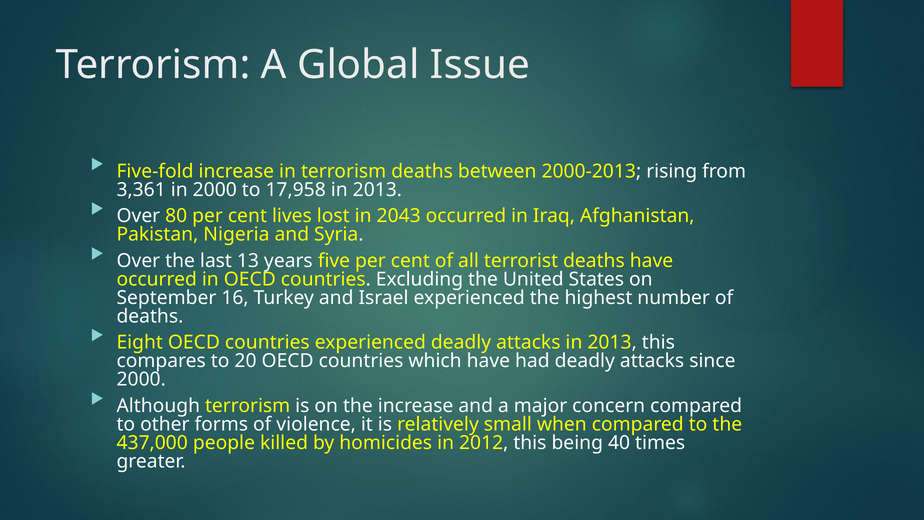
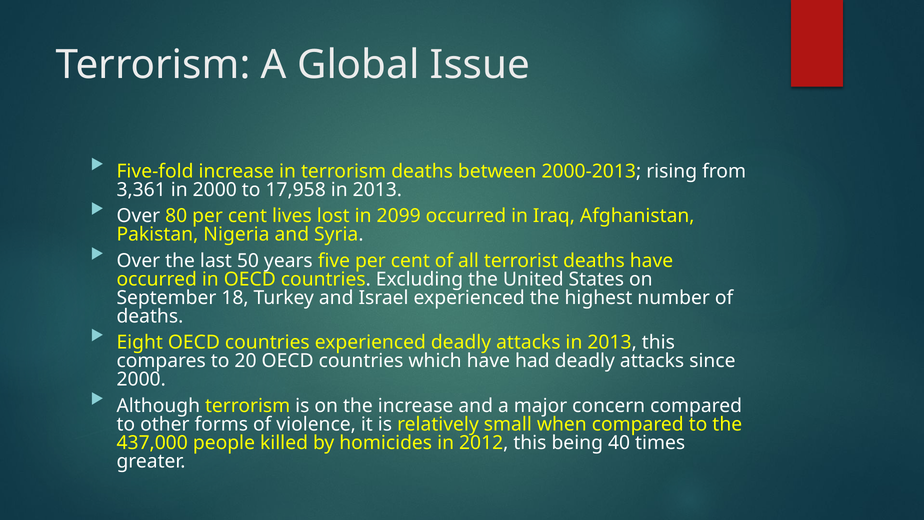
2043: 2043 -> 2099
13: 13 -> 50
16: 16 -> 18
